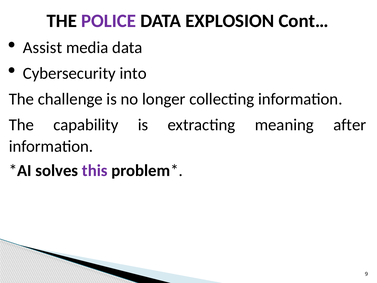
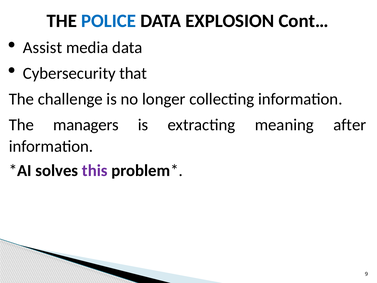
POLICE colour: purple -> blue
into: into -> that
capability: capability -> managers
